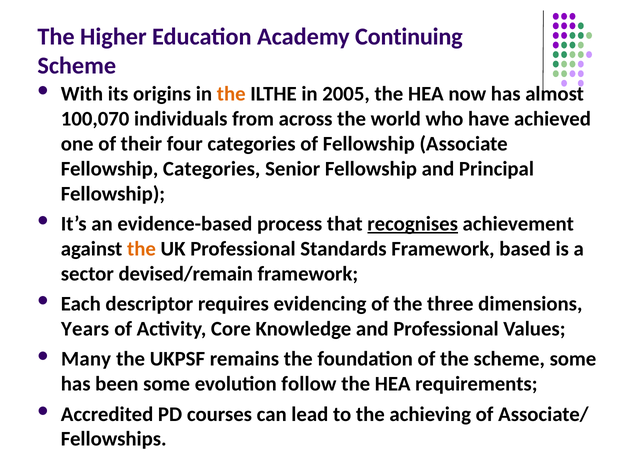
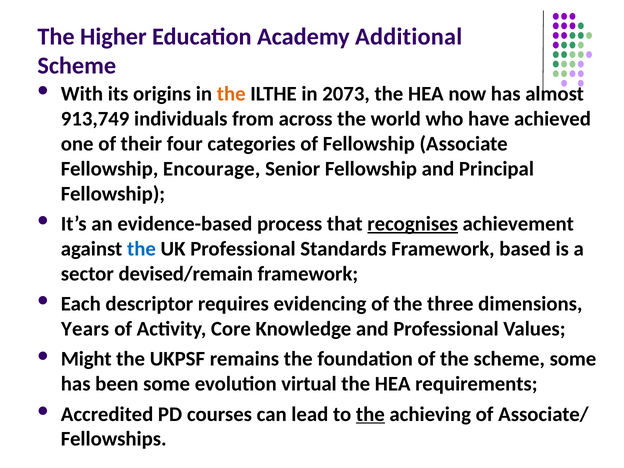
Continuing: Continuing -> Additional
2005: 2005 -> 2073
100,070: 100,070 -> 913,749
Fellowship Categories: Categories -> Encourage
the at (142, 249) colour: orange -> blue
Many: Many -> Might
follow: follow -> virtual
the at (370, 414) underline: none -> present
